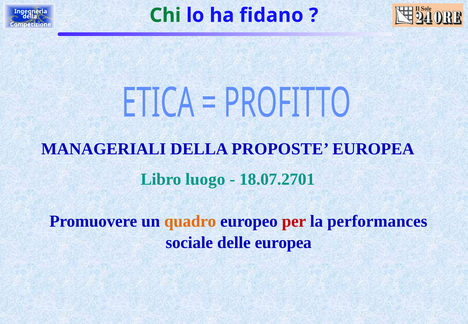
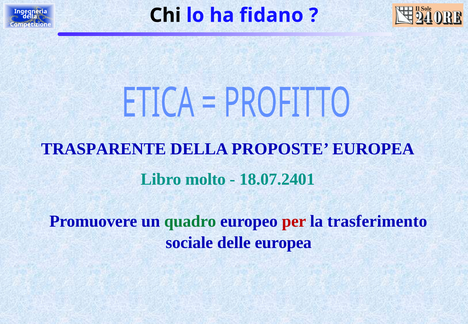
Chi colour: green -> black
MANAGERIALI: MANAGERIALI -> TRASPARENTE
luogo: luogo -> molto
18.07.2701: 18.07.2701 -> 18.07.2401
quadro colour: orange -> green
performances: performances -> trasferimento
